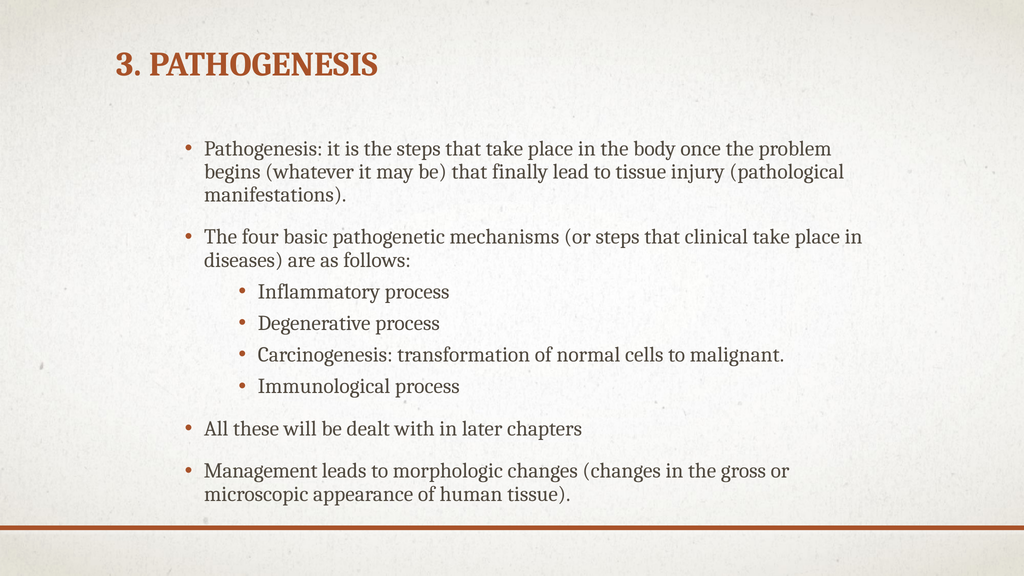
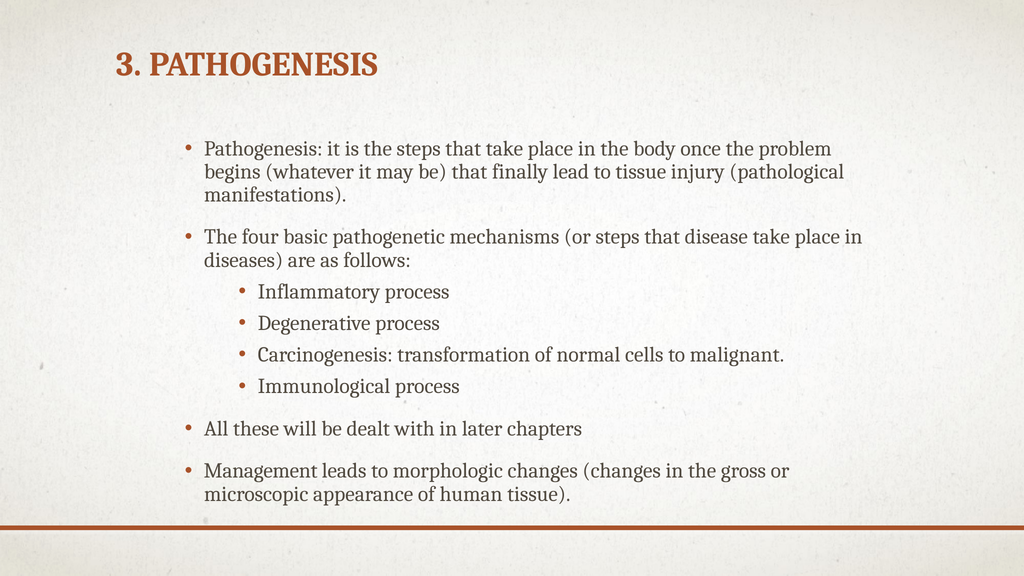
clinical: clinical -> disease
